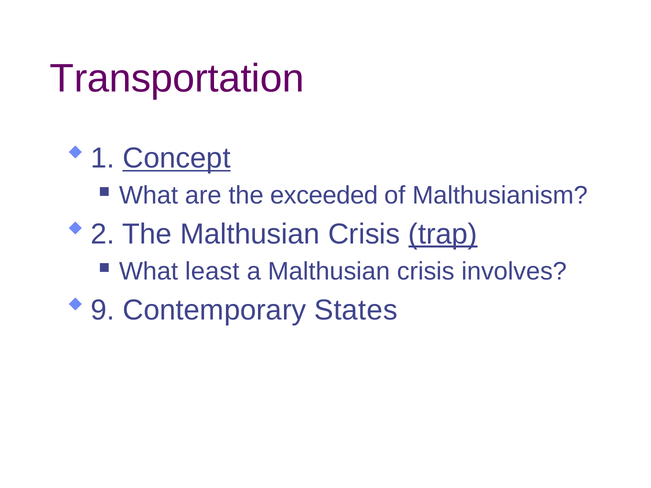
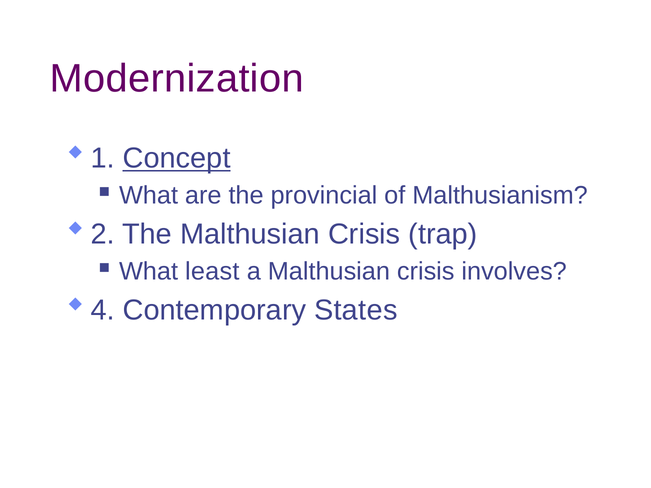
Transportation: Transportation -> Modernization
exceeded: exceeded -> provincial
trap underline: present -> none
9: 9 -> 4
